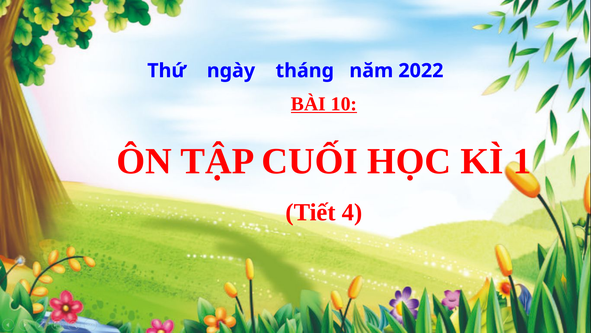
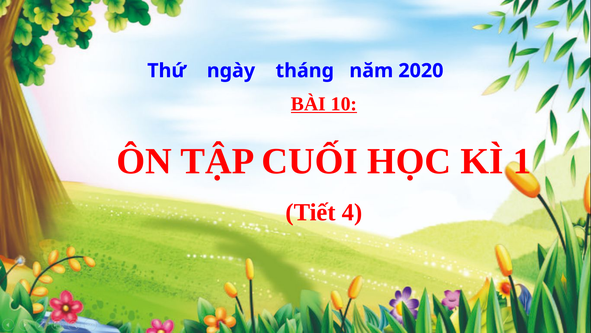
2022: 2022 -> 2020
